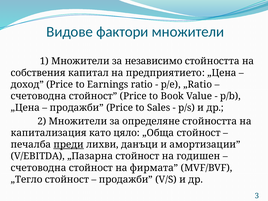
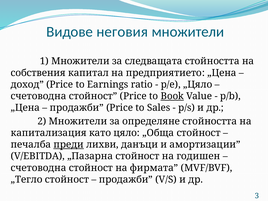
фактори: фактори -> неговия
независимо: независимо -> следващата
„Ratio: „Ratio -> „Цяло
Book underline: none -> present
